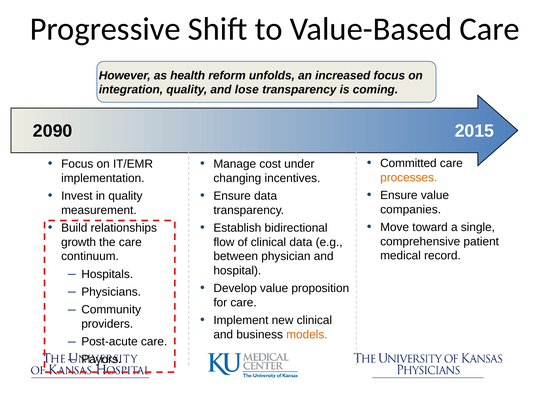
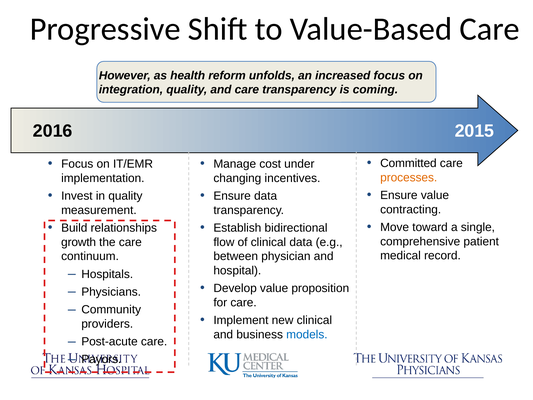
and lose: lose -> care
2090: 2090 -> 2016
companies: companies -> contracting
models colour: orange -> blue
